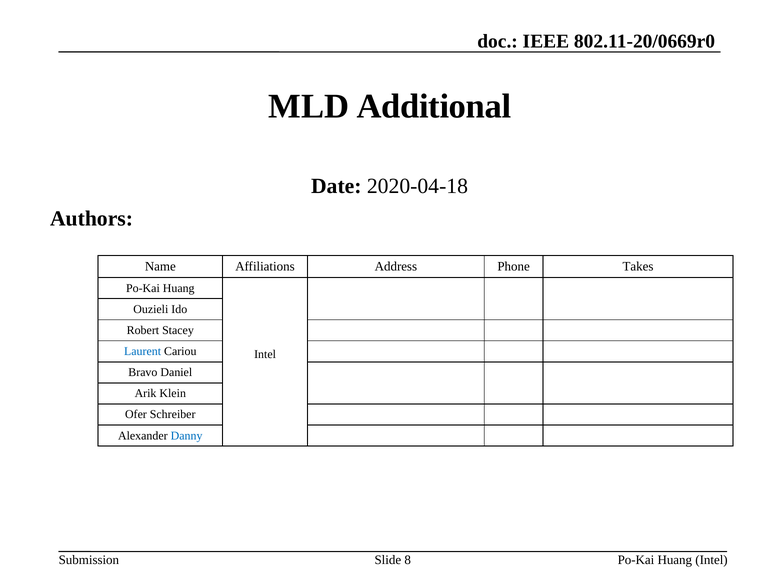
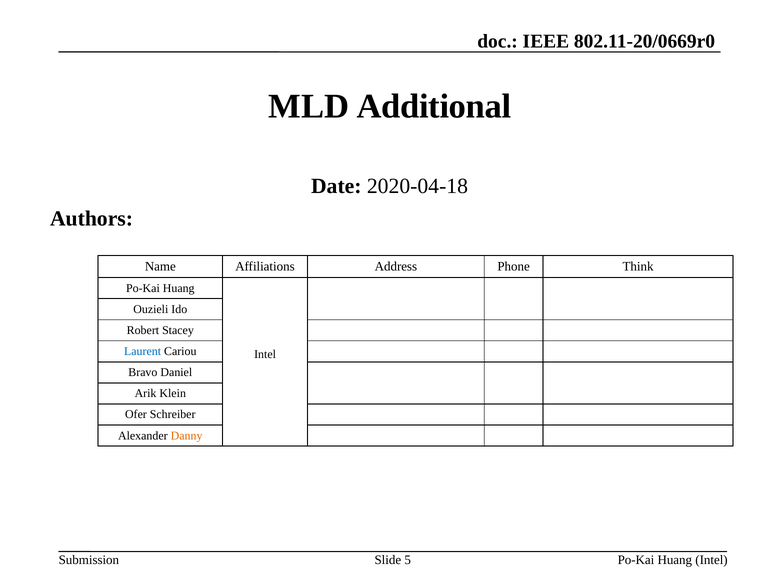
Takes: Takes -> Think
Danny colour: blue -> orange
8: 8 -> 5
